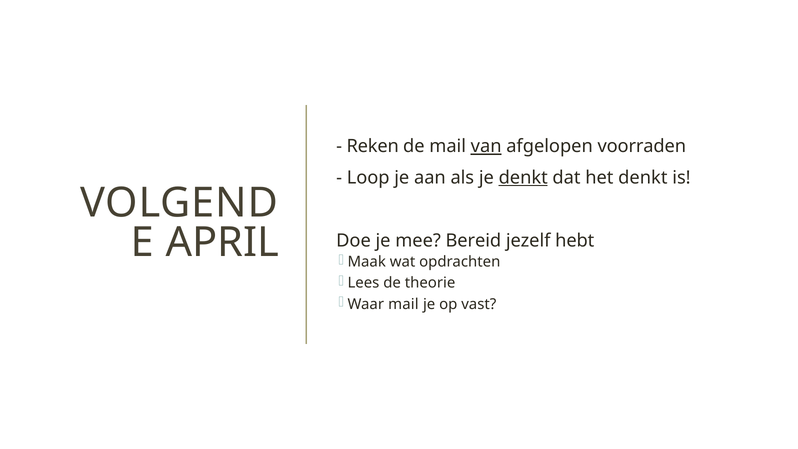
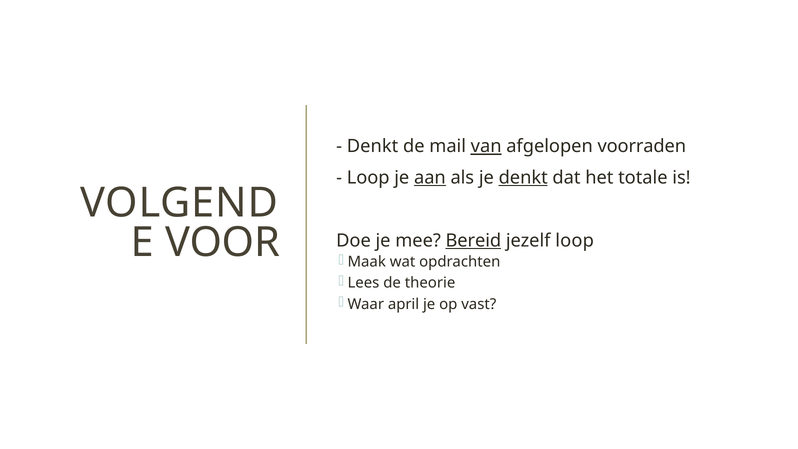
Reken at (373, 146): Reken -> Denkt
aan underline: none -> present
het denkt: denkt -> totale
APRIL: APRIL -> VOOR
Bereid underline: none -> present
jezelf hebt: hebt -> loop
Waar mail: mail -> april
